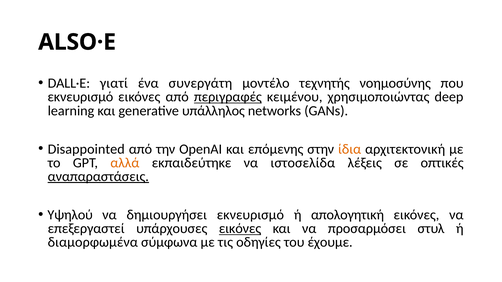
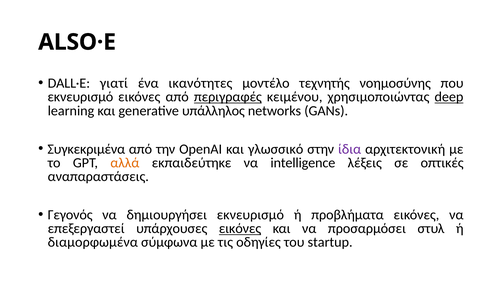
συνεργάτη: συνεργάτη -> ικανότητες
deep underline: none -> present
Disappointed: Disappointed -> Συγκεκριμένα
επόμενης: επόμενης -> γλωσσικό
ίδια colour: orange -> purple
ιστοσελίδα: ιστοσελίδα -> intelligence
αναπαραστάσεις underline: present -> none
Υψηλού: Υψηλού -> Γεγονός
απολογητική: απολογητική -> προβλήματα
έχουμε: έχουμε -> startup
